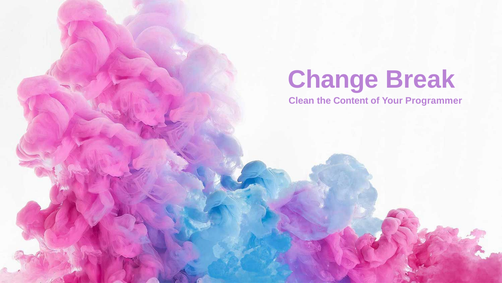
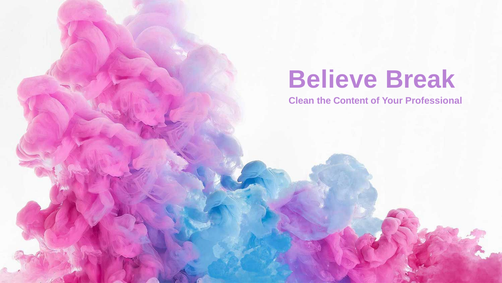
Change: Change -> Believe
Programmer: Programmer -> Professional
